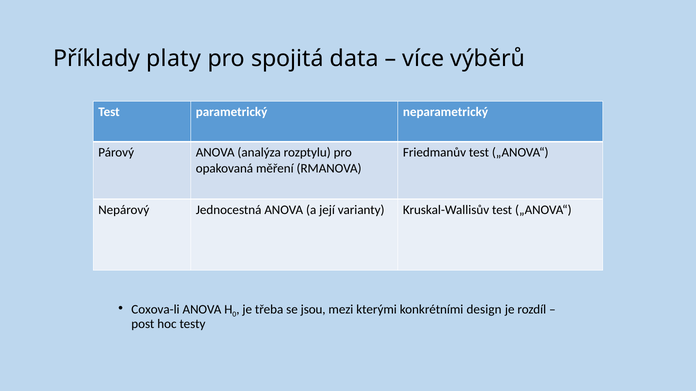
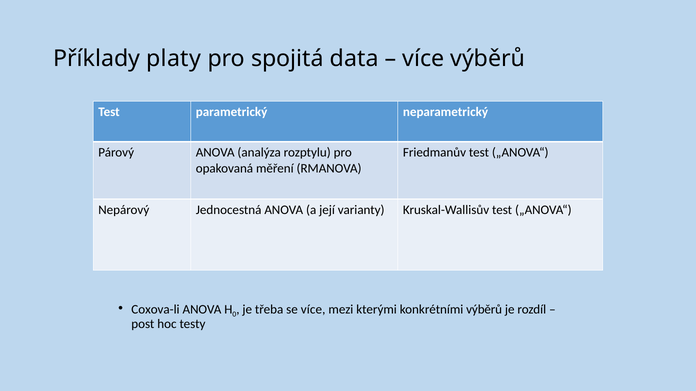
se jsou: jsou -> více
konkrétními design: design -> výběrů
